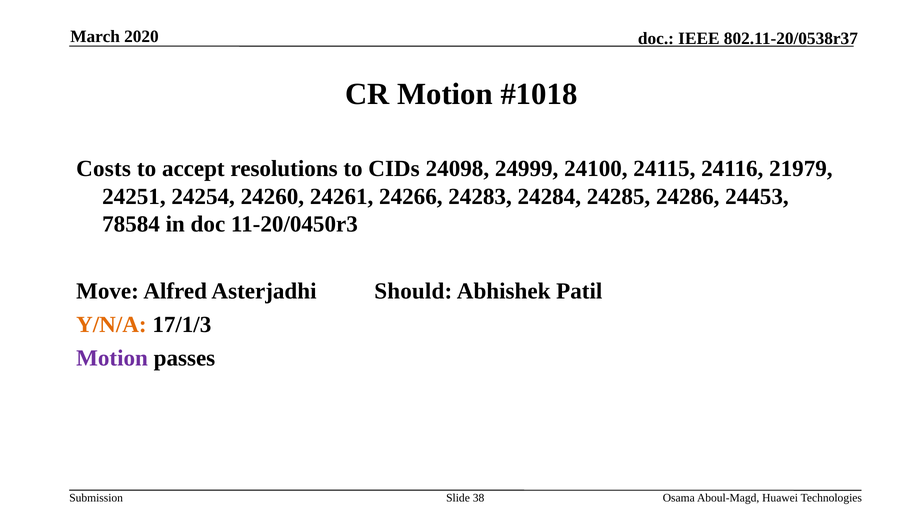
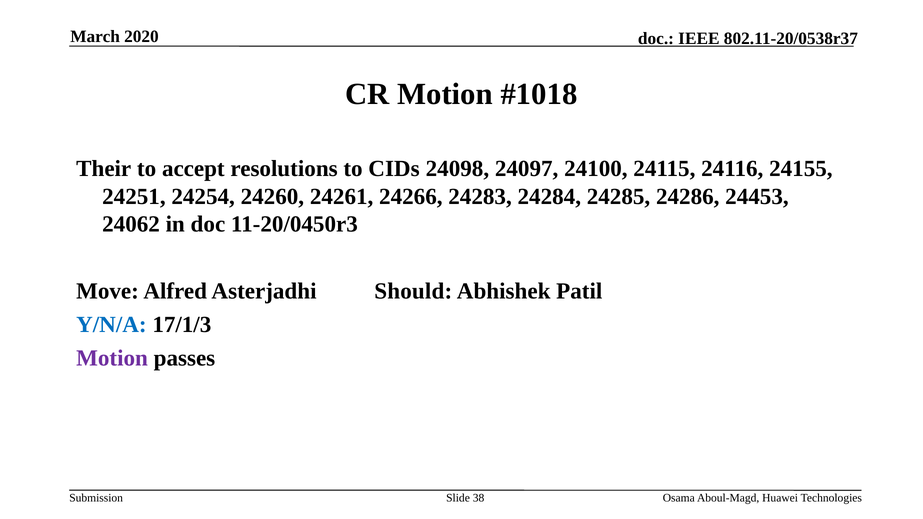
Costs: Costs -> Their
24999: 24999 -> 24097
21979: 21979 -> 24155
78584: 78584 -> 24062
Y/N/A colour: orange -> blue
